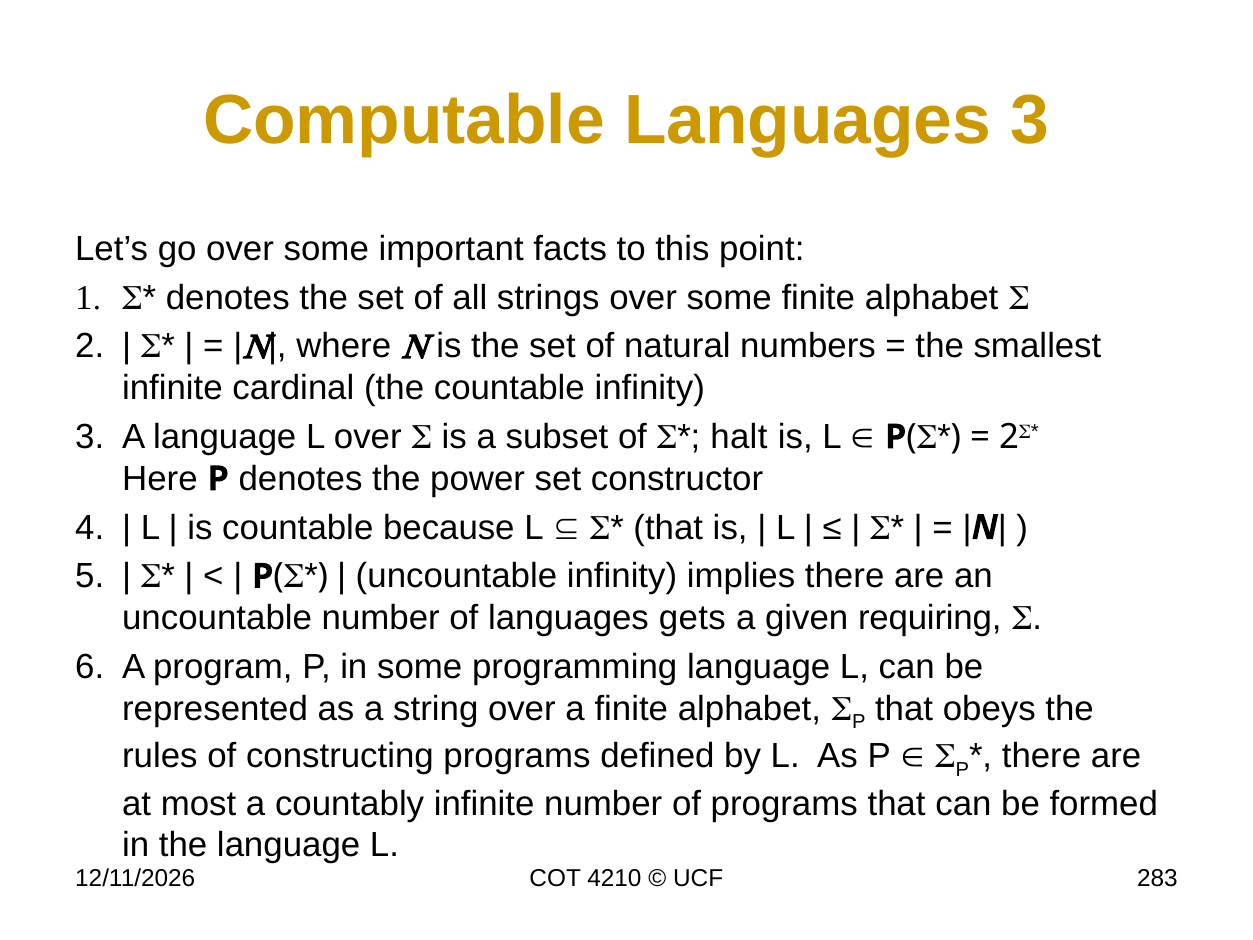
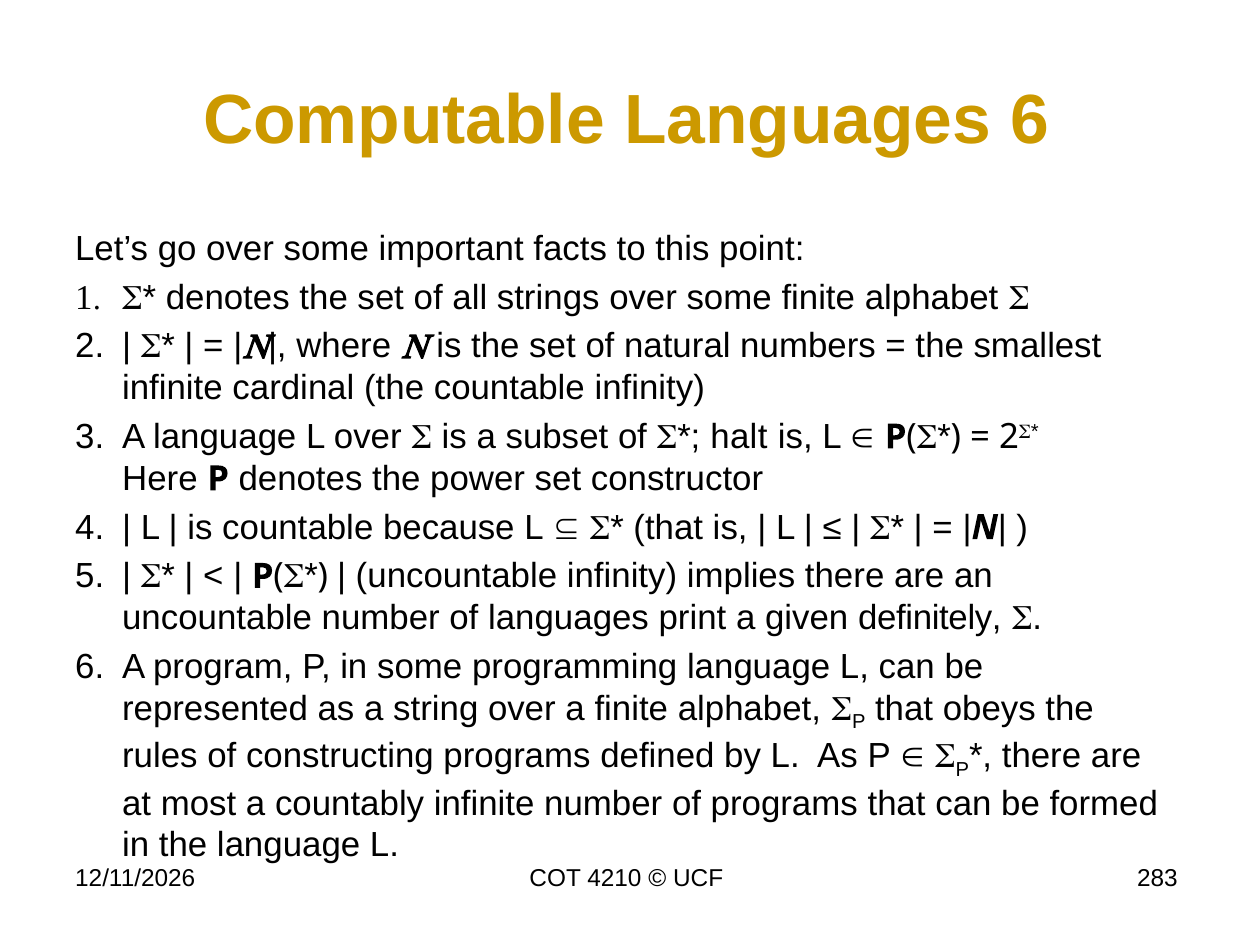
Languages 3: 3 -> 6
gets: gets -> print
requiring: requiring -> definitely
